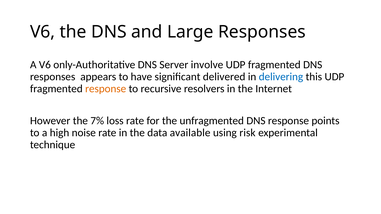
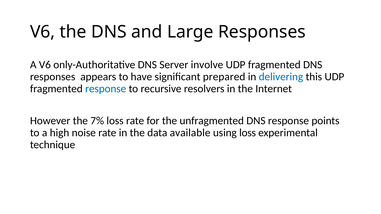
delivered: delivered -> prepared
response at (106, 89) colour: orange -> blue
using risk: risk -> loss
